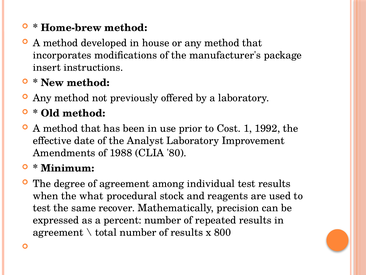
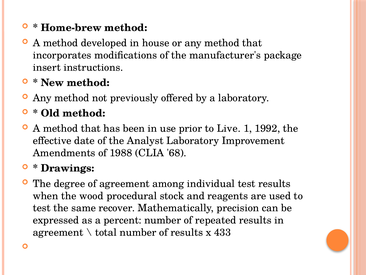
Cost: Cost -> Live
80: 80 -> 68
Minimum: Minimum -> Drawings
what: what -> wood
800: 800 -> 433
